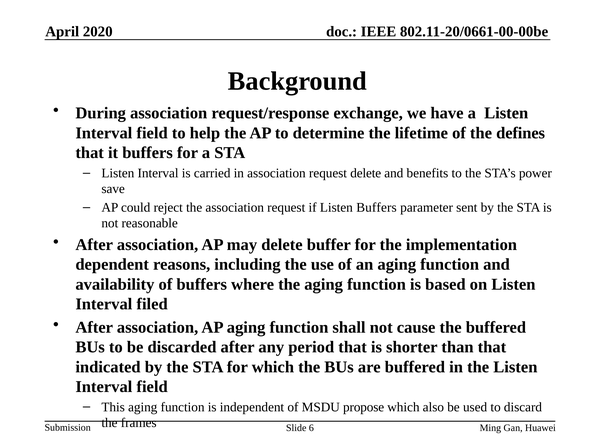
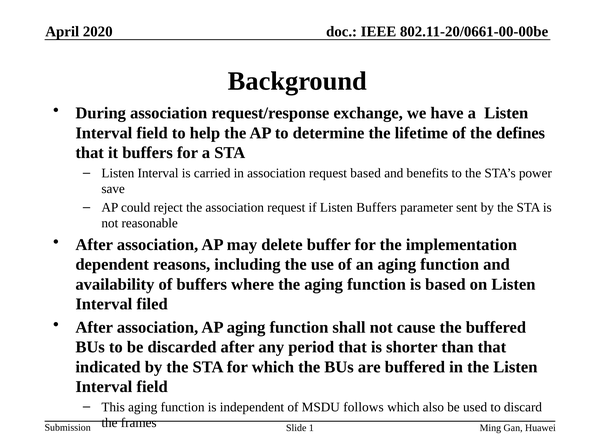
request delete: delete -> based
propose: propose -> follows
6: 6 -> 1
